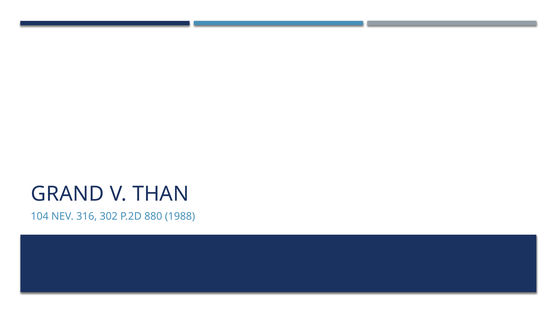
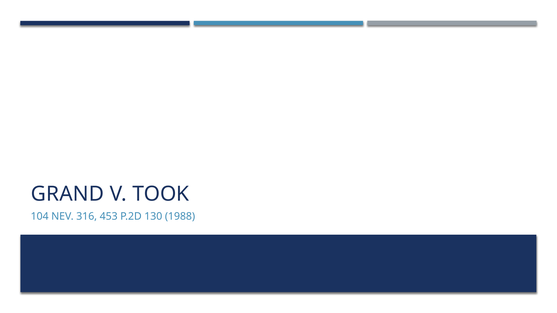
THAN: THAN -> TOOK
302: 302 -> 453
880: 880 -> 130
